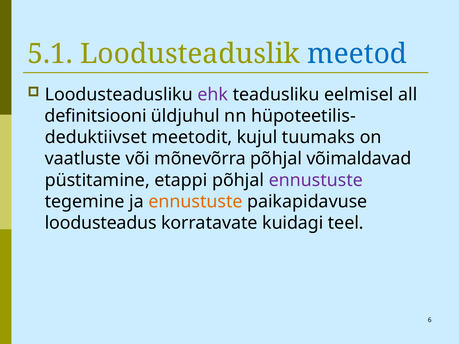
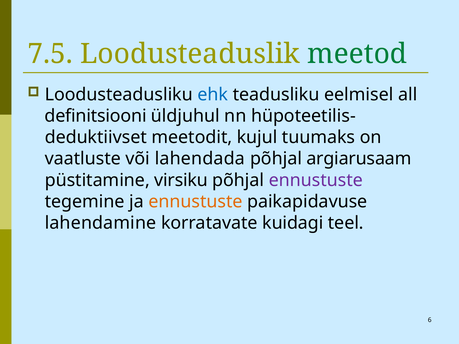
5.1: 5.1 -> 7.5
meetod colour: blue -> green
ehk colour: purple -> blue
mõnevõrra: mõnevõrra -> lahendada
võimaldavad: võimaldavad -> argiarusaam
etappi: etappi -> virsiku
loodusteadus: loodusteadus -> lahendamine
